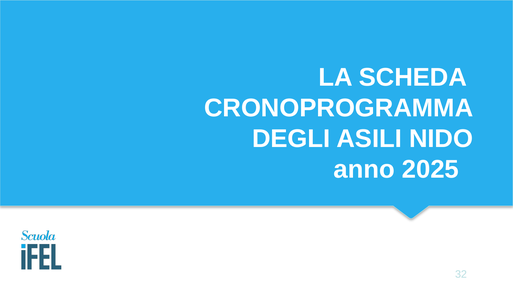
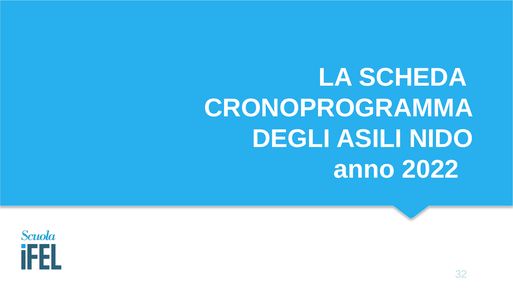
2025: 2025 -> 2022
